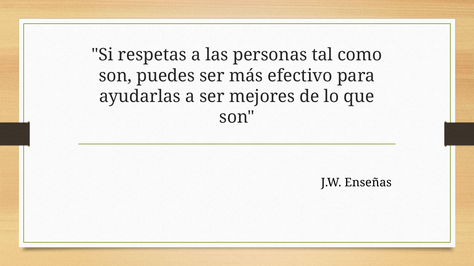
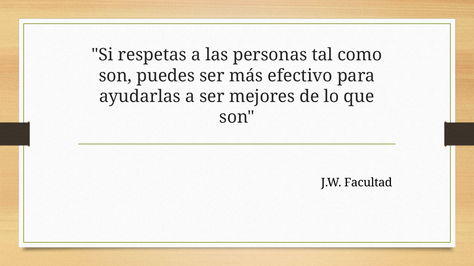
Enseñas: Enseñas -> Facultad
